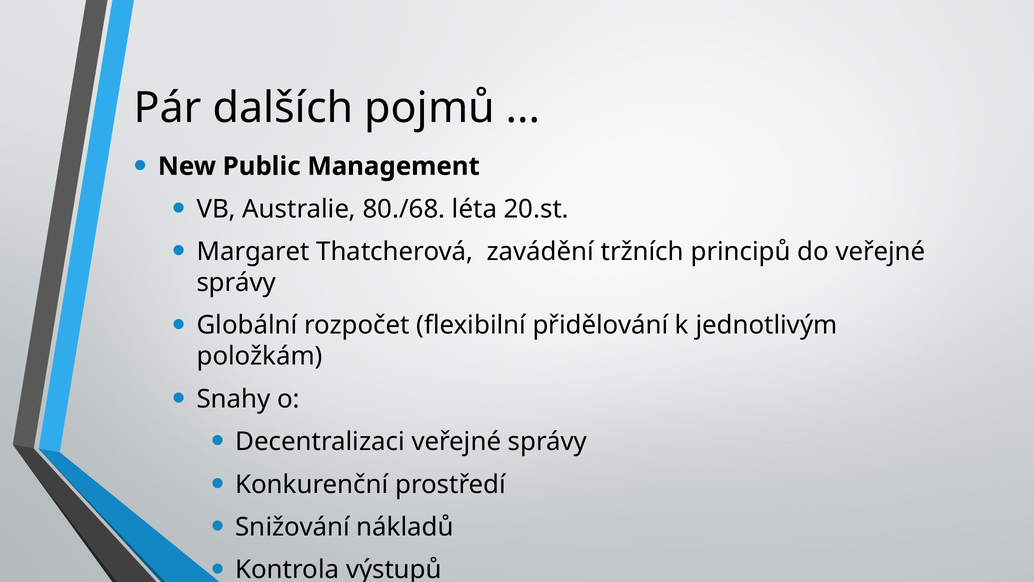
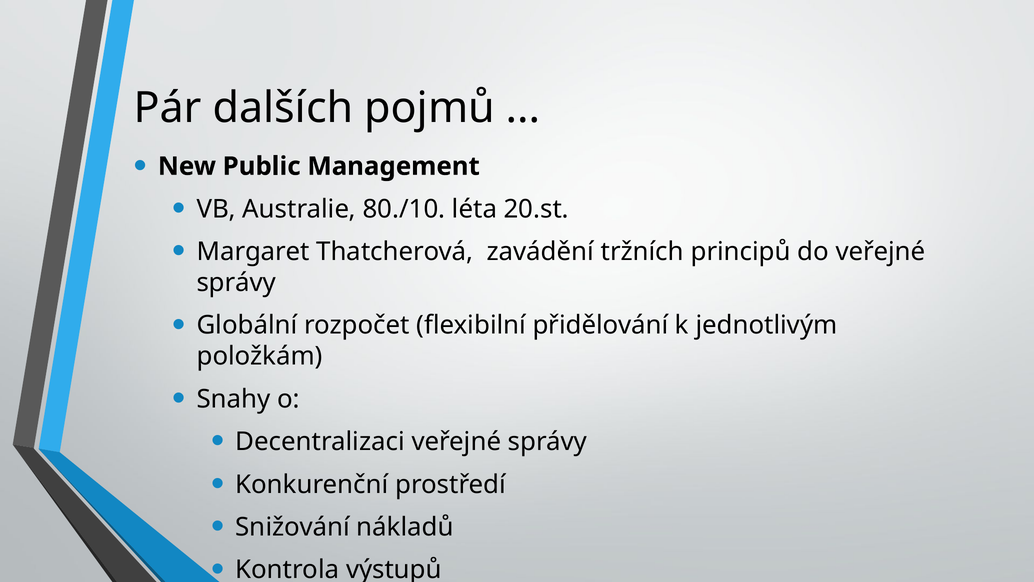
80./68: 80./68 -> 80./10
